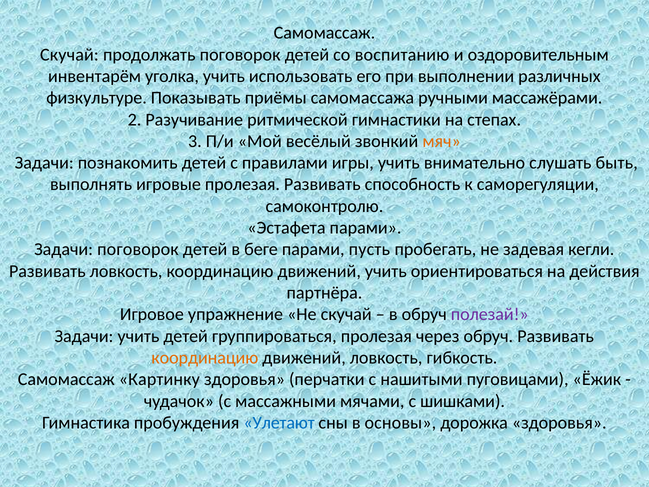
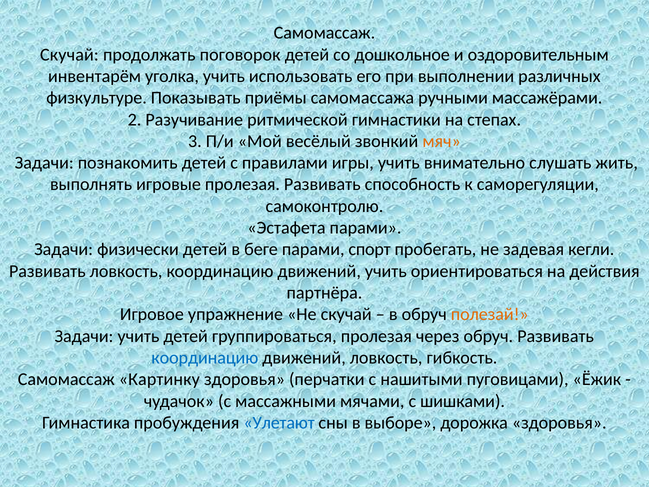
воспитанию: воспитанию -> дошкольное
быть: быть -> жить
Задачи поговорок: поговорок -> физически
пусть: пусть -> спорт
полезай colour: purple -> orange
координацию at (205, 358) colour: orange -> blue
основы: основы -> выборе
